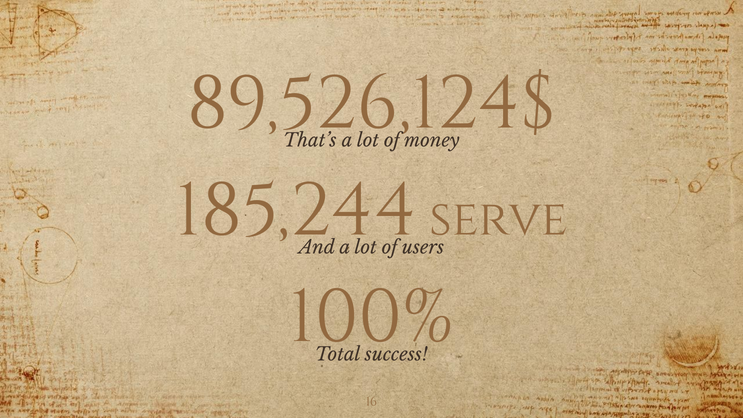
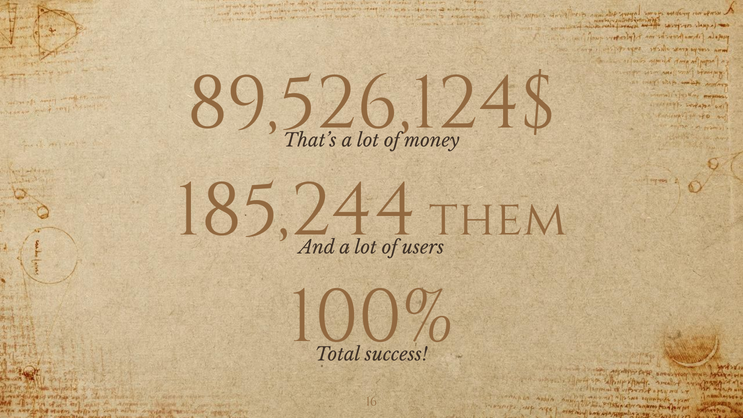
serve: serve -> them
